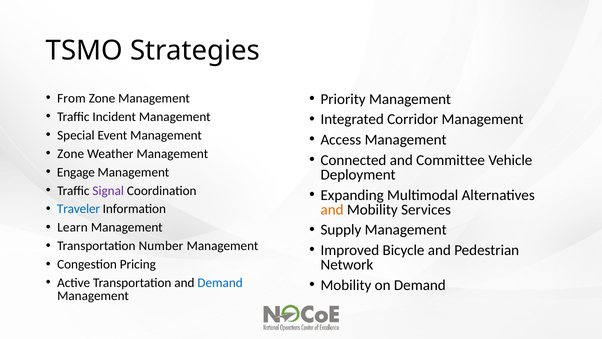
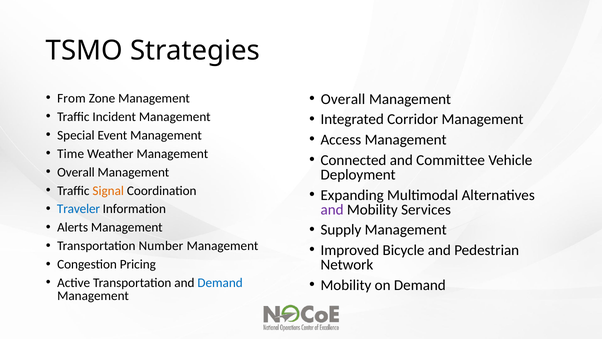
Priority at (343, 99): Priority -> Overall
Zone at (71, 154): Zone -> Time
Engage at (76, 172): Engage -> Overall
Signal colour: purple -> orange
and at (332, 209) colour: orange -> purple
Learn: Learn -> Alerts
